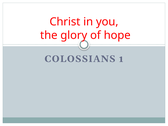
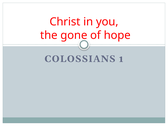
glory: glory -> gone
